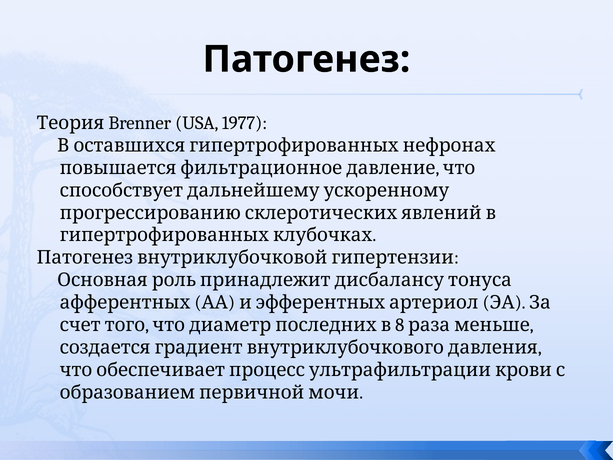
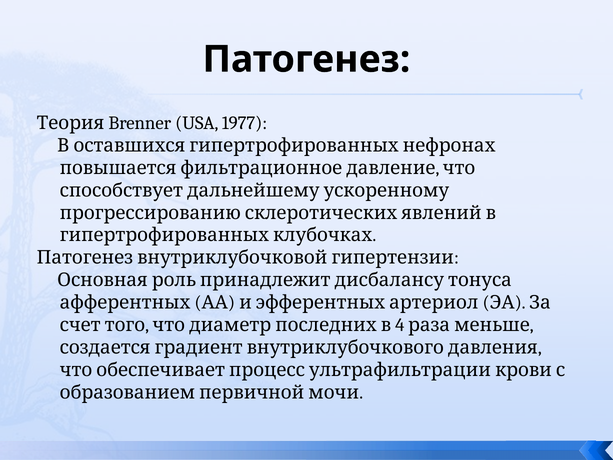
8: 8 -> 4
